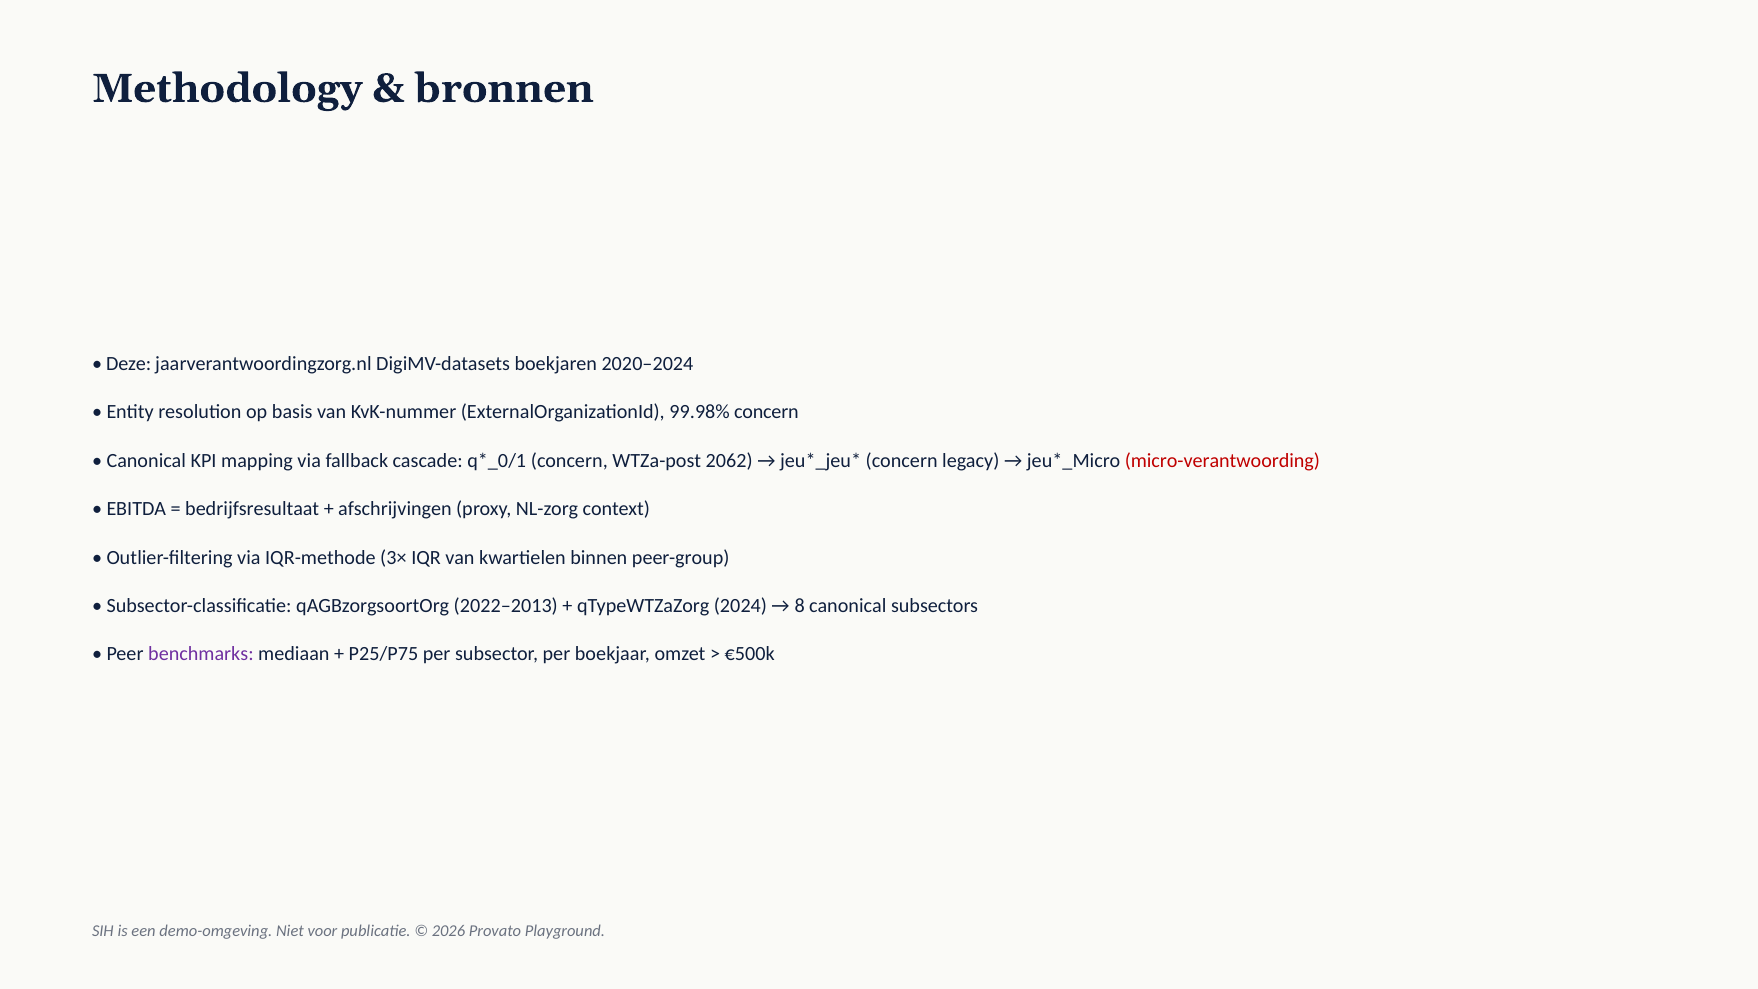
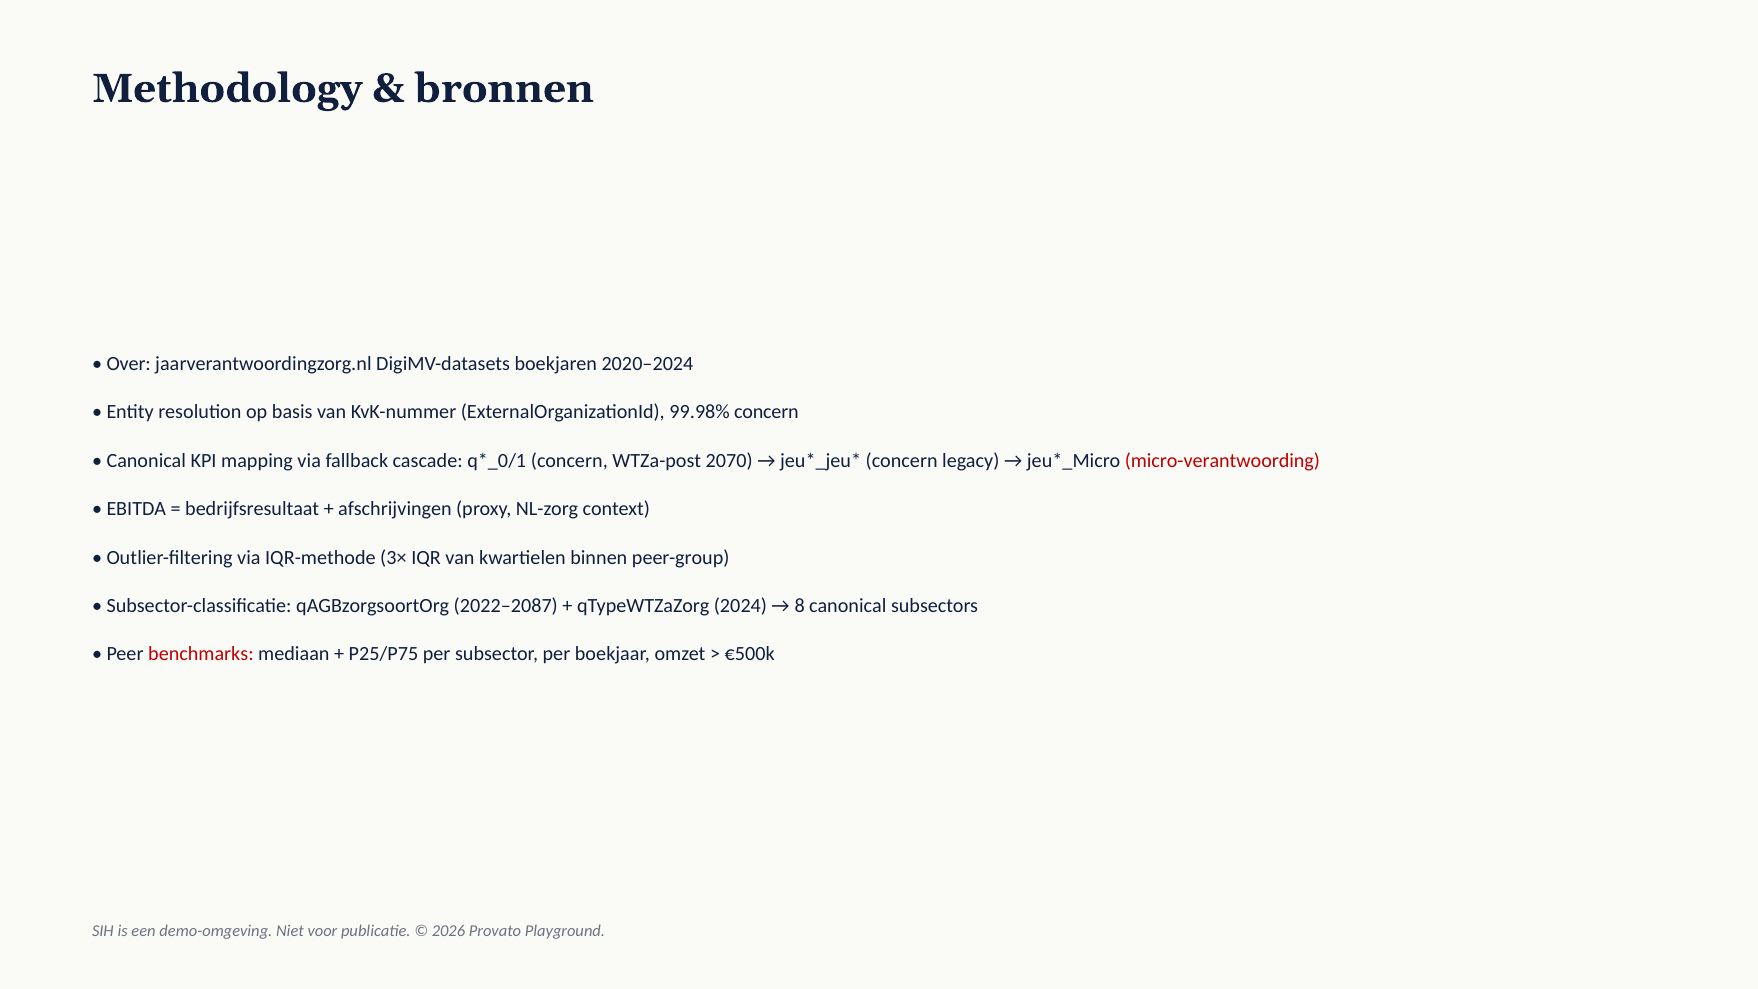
Deze: Deze -> Over
2062: 2062 -> 2070
2022–2013: 2022–2013 -> 2022–2087
benchmarks colour: purple -> red
